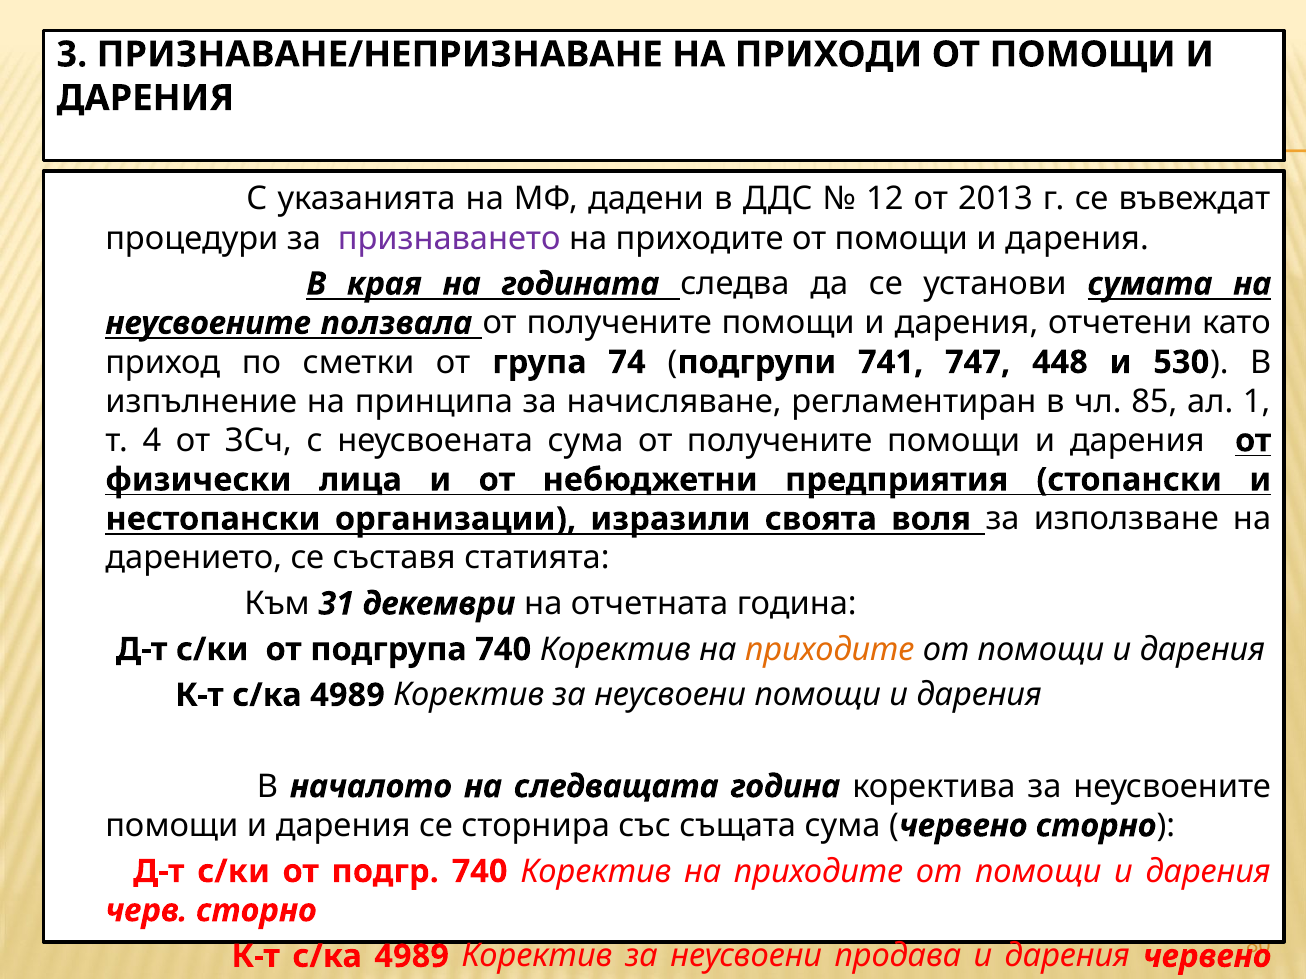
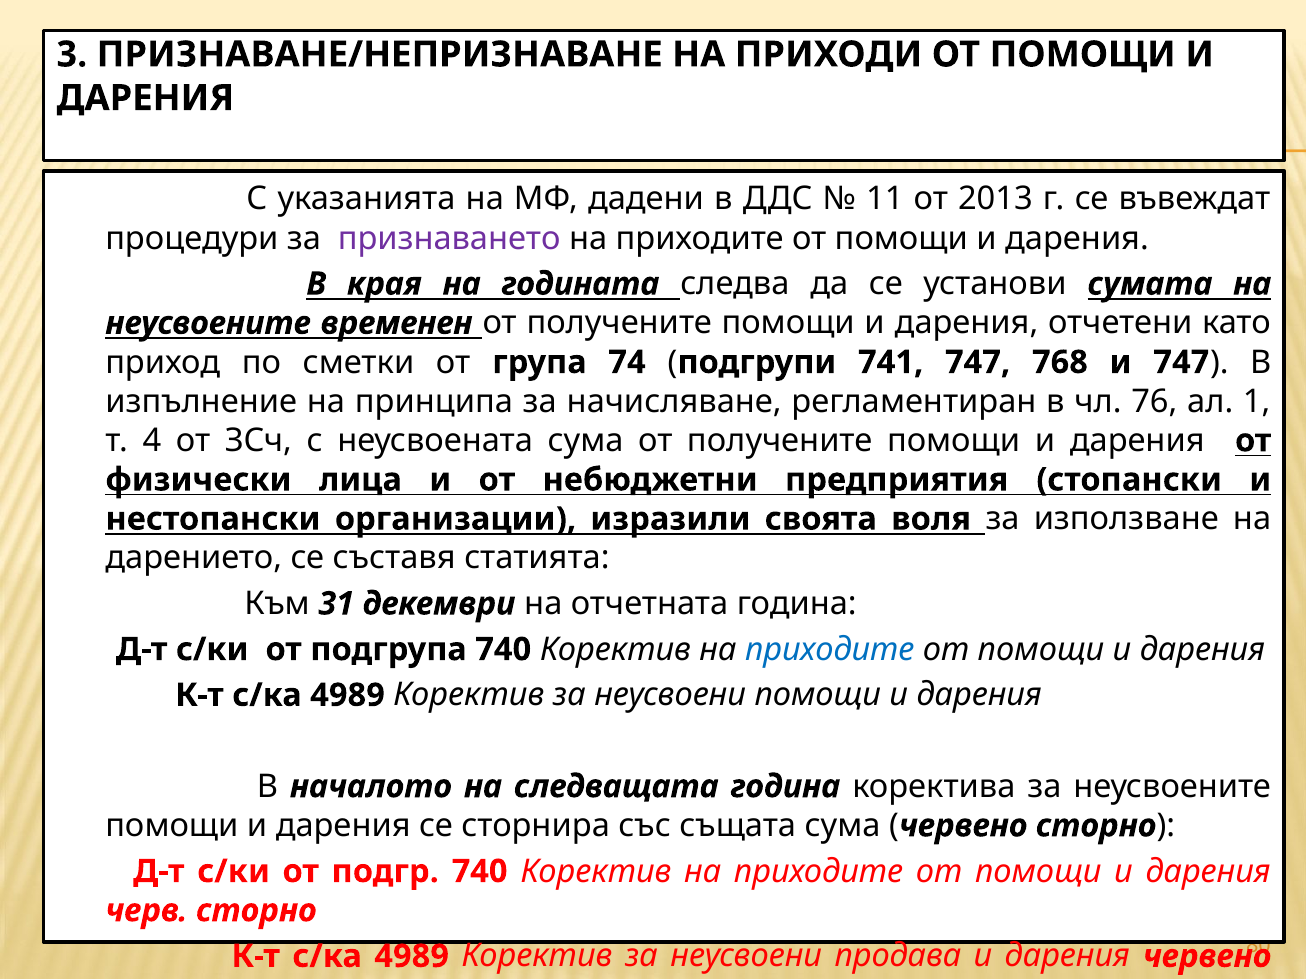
12: 12 -> 11
ползвала: ползвала -> временен
448: 448 -> 768
и 530: 530 -> 747
85: 85 -> 76
приходите at (830, 650) colour: orange -> blue
